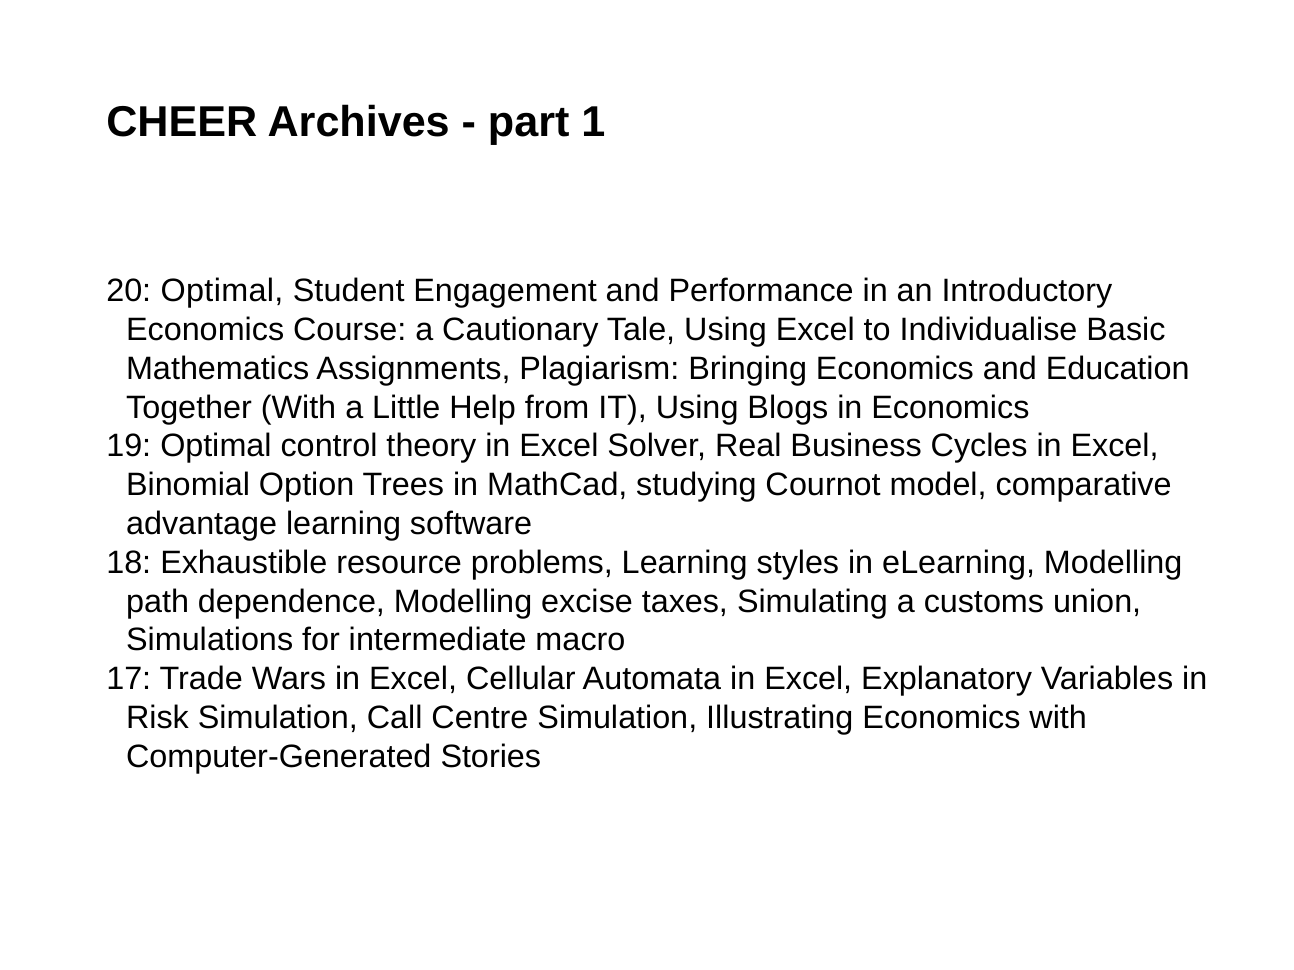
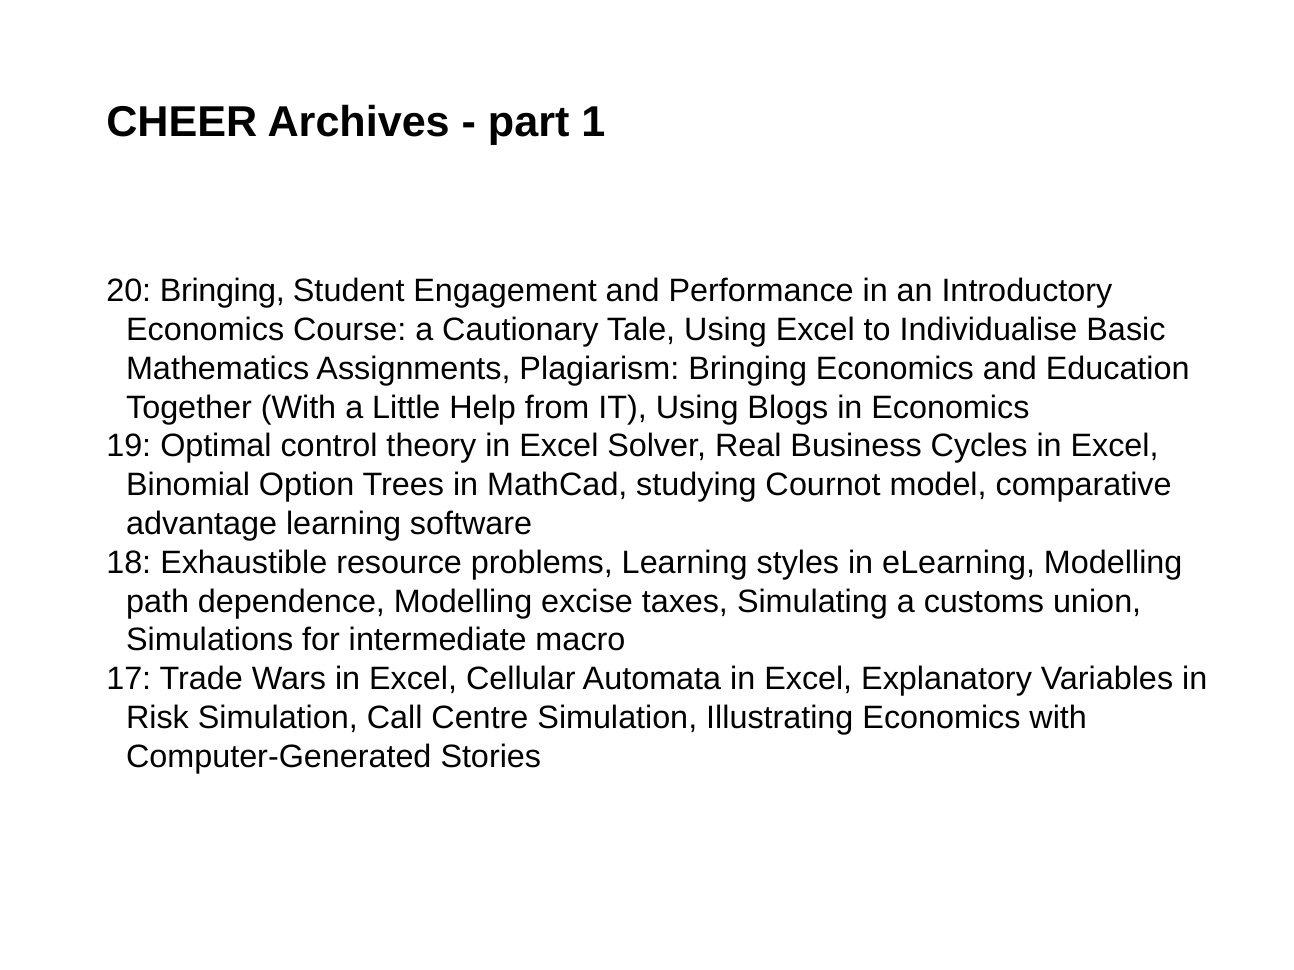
20 Optimal: Optimal -> Bringing
